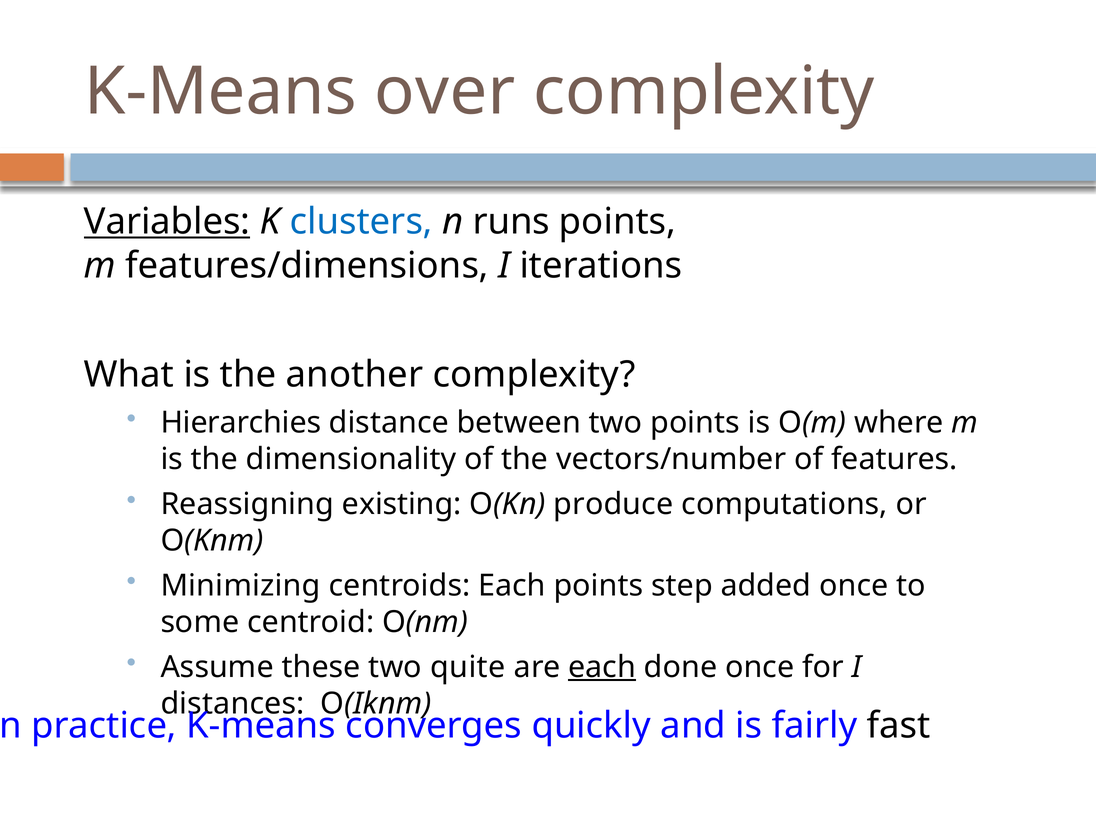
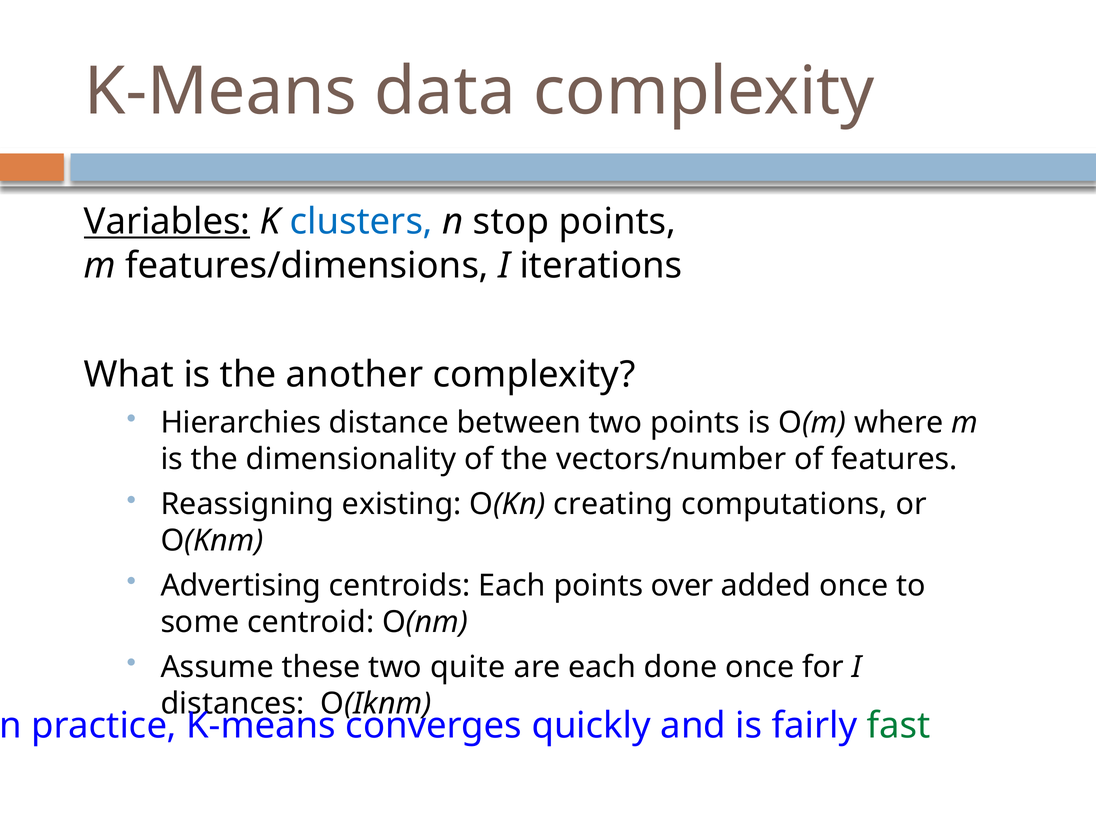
over: over -> data
runs: runs -> stop
produce: produce -> creating
Minimizing: Minimizing -> Advertising
step: step -> over
each at (602, 667) underline: present -> none
fast colour: black -> green
